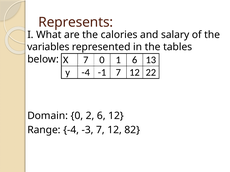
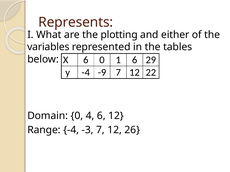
calories: calories -> plotting
salary: salary -> either
X 7: 7 -> 6
13: 13 -> 29
-1: -1 -> -9
2: 2 -> 4
82: 82 -> 26
